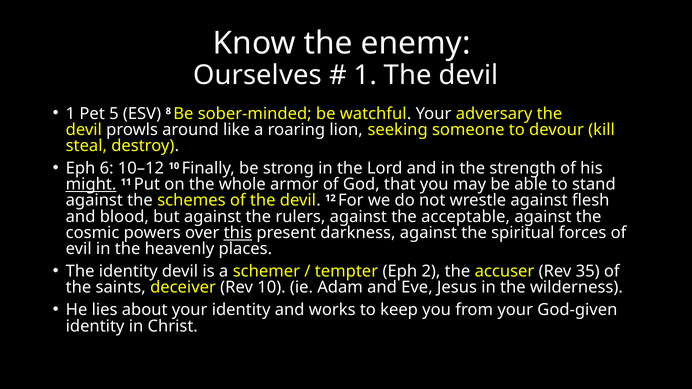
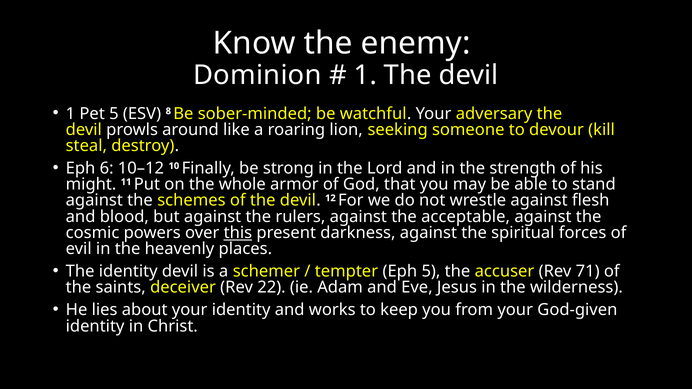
Ourselves: Ourselves -> Dominion
might underline: present -> none
Eph 2: 2 -> 5
35: 35 -> 71
Rev 10: 10 -> 22
